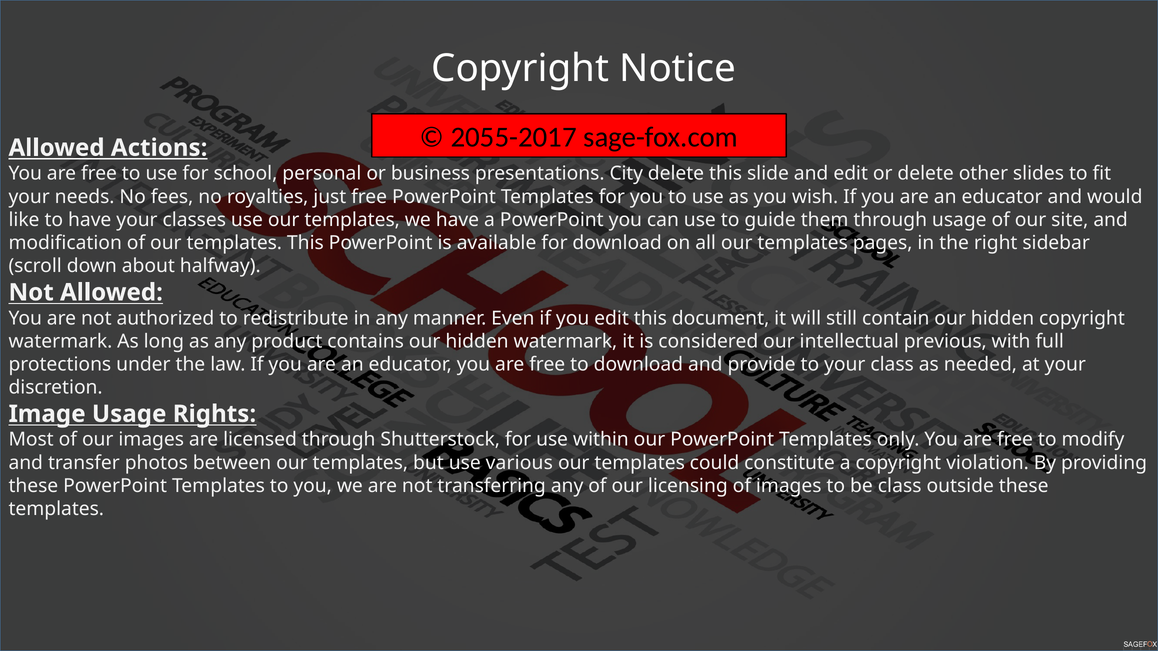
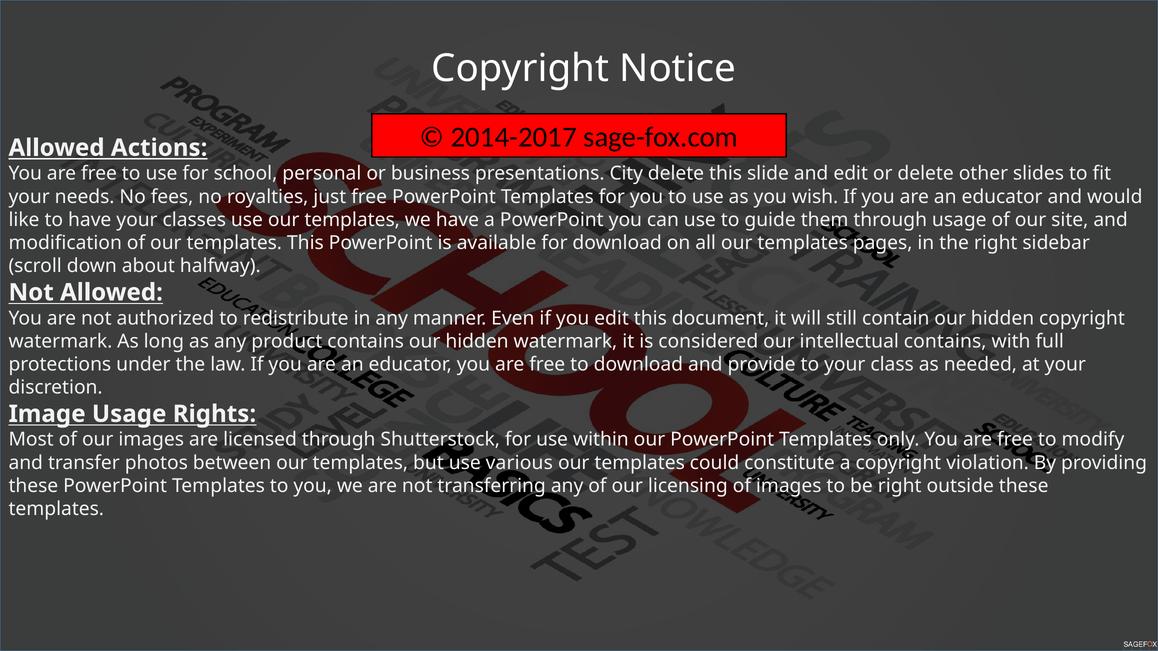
2055-2017: 2055-2017 -> 2014-2017
intellectual previous: previous -> contains
be class: class -> right
